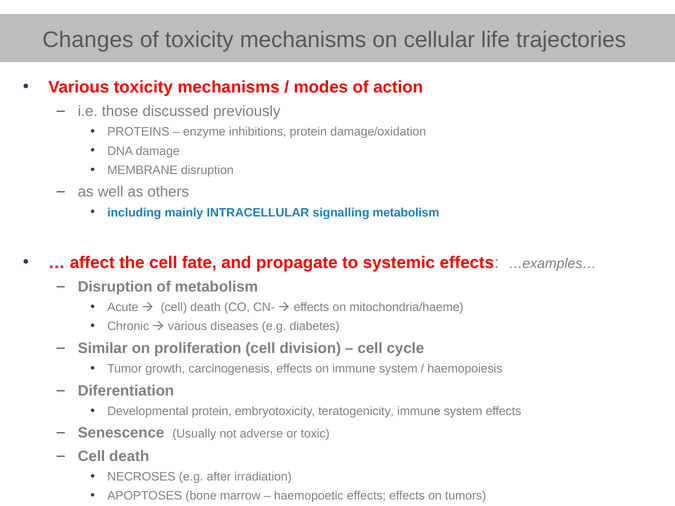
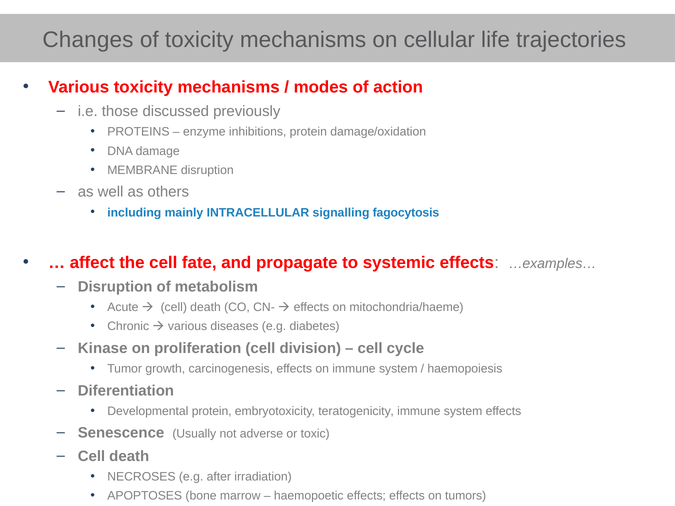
signalling metabolism: metabolism -> fagocytosis
Similar: Similar -> Kinase
